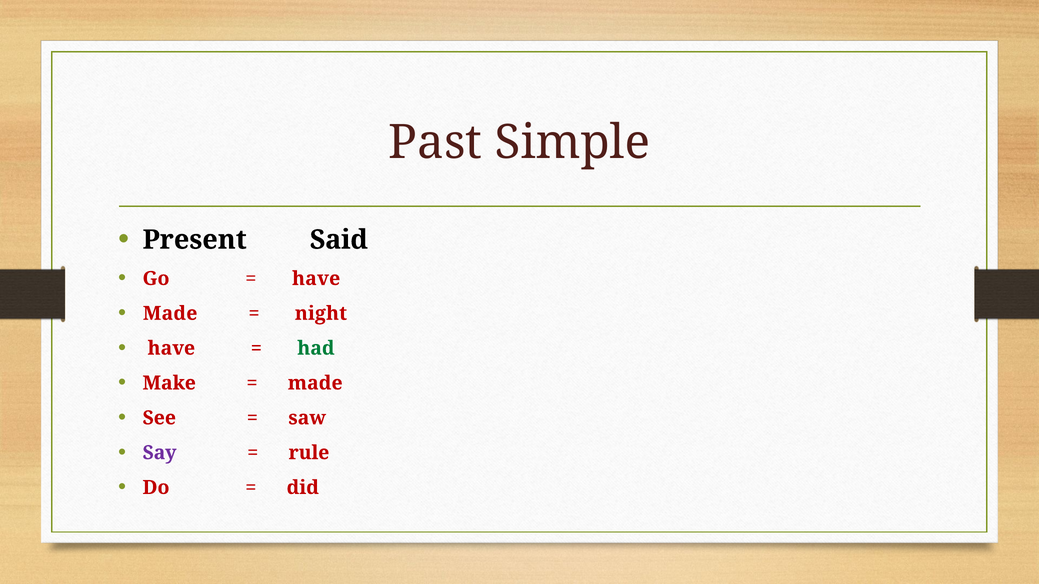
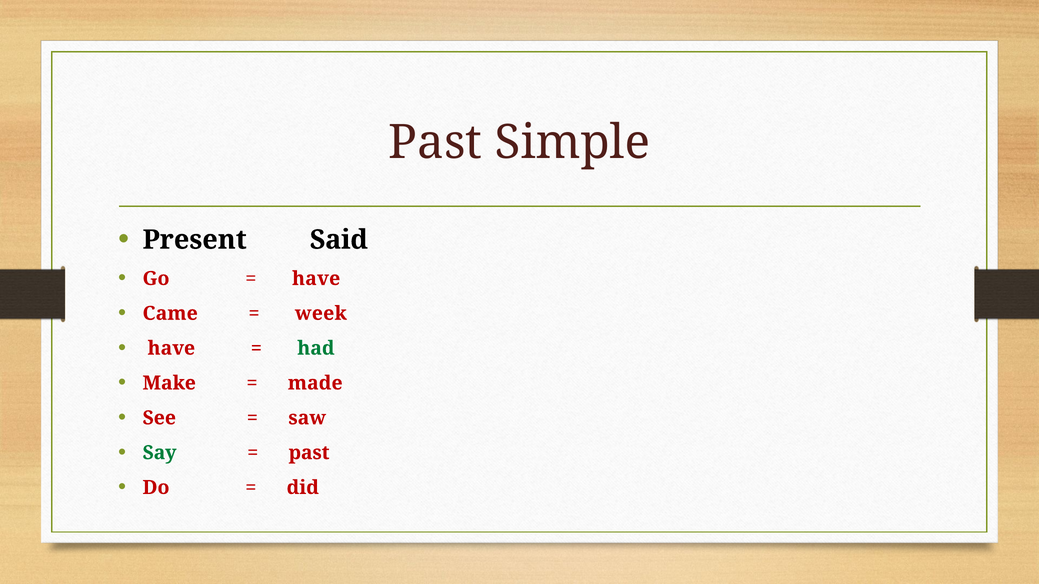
Made at (170, 314): Made -> Came
night: night -> week
Say colour: purple -> green
rule at (309, 453): rule -> past
